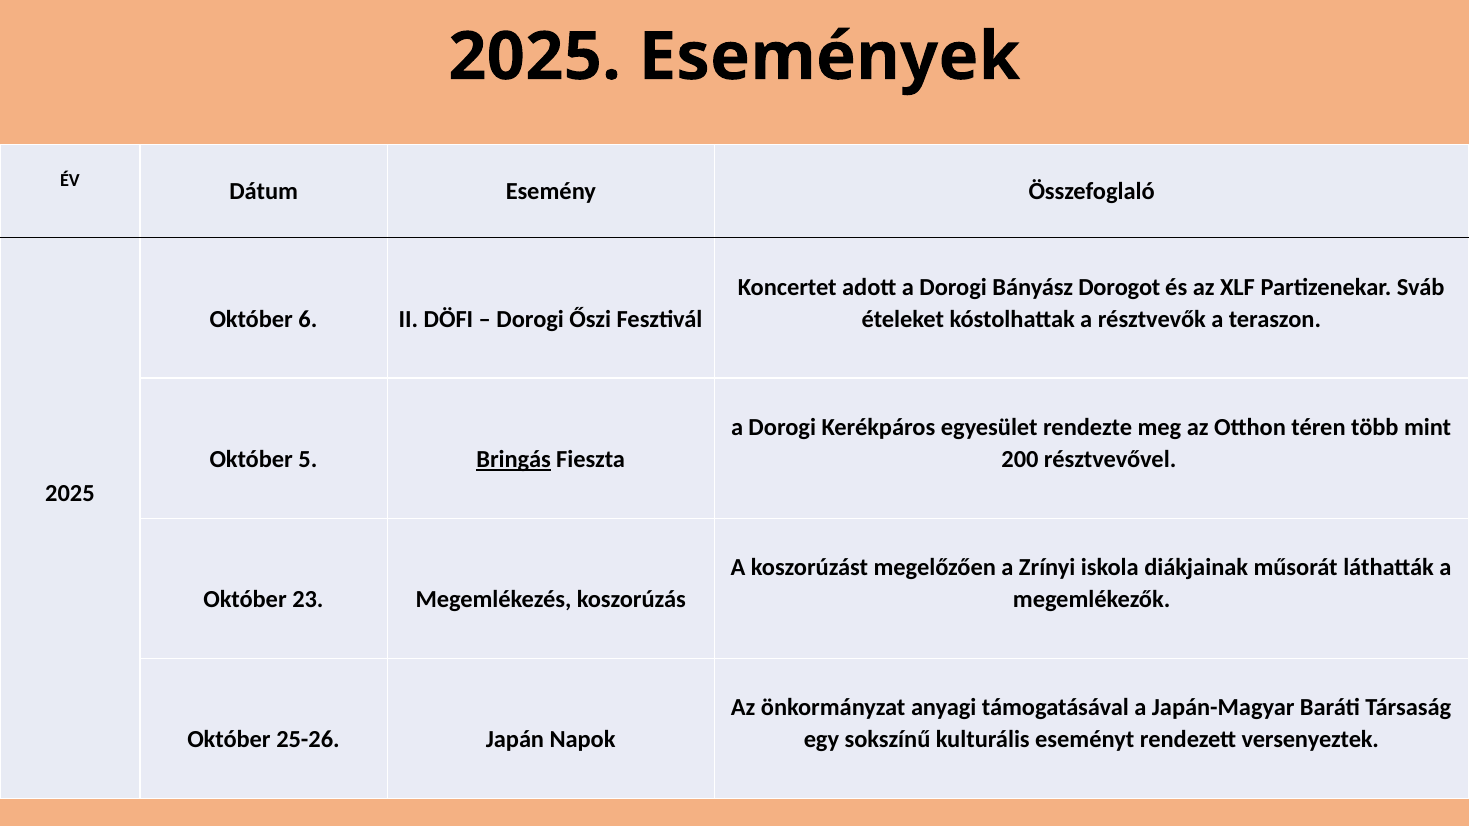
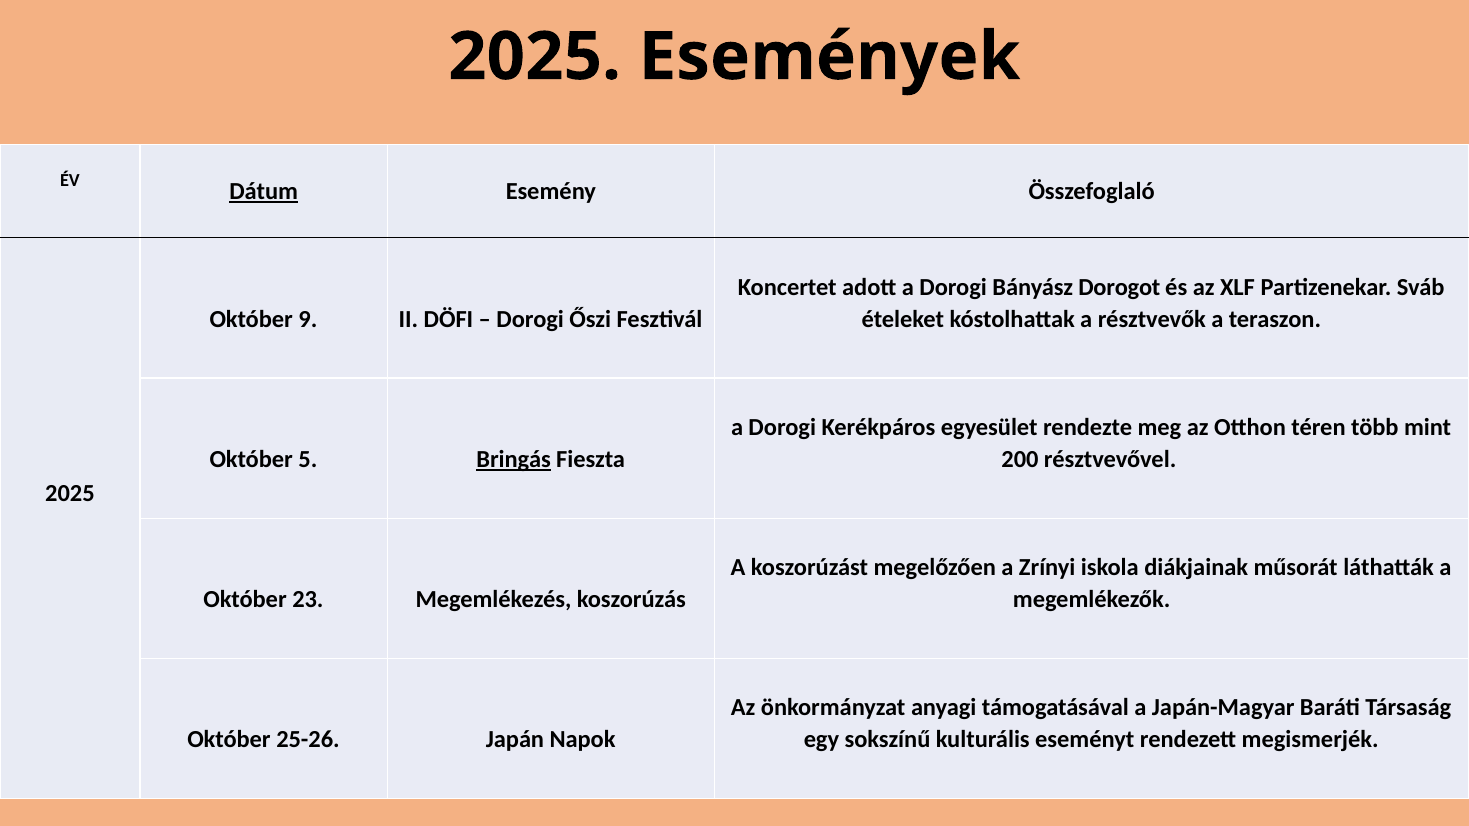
Dátum underline: none -> present
6: 6 -> 9
versenyeztek: versenyeztek -> megismerjék
